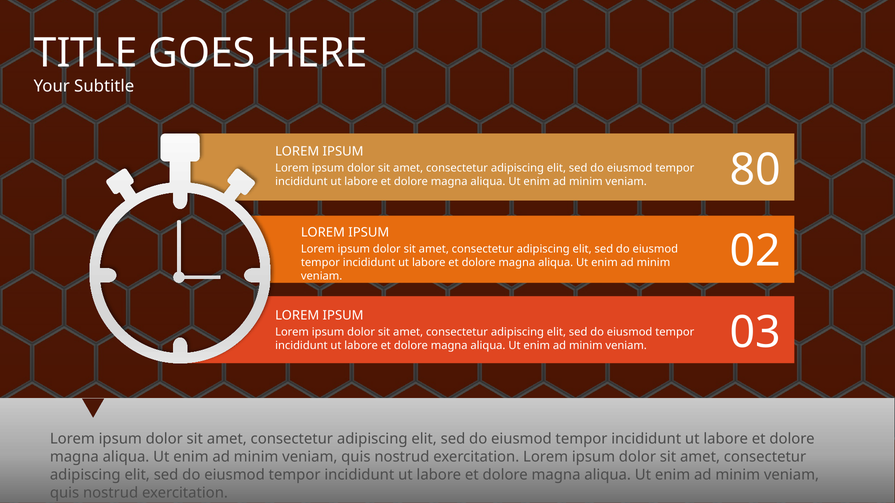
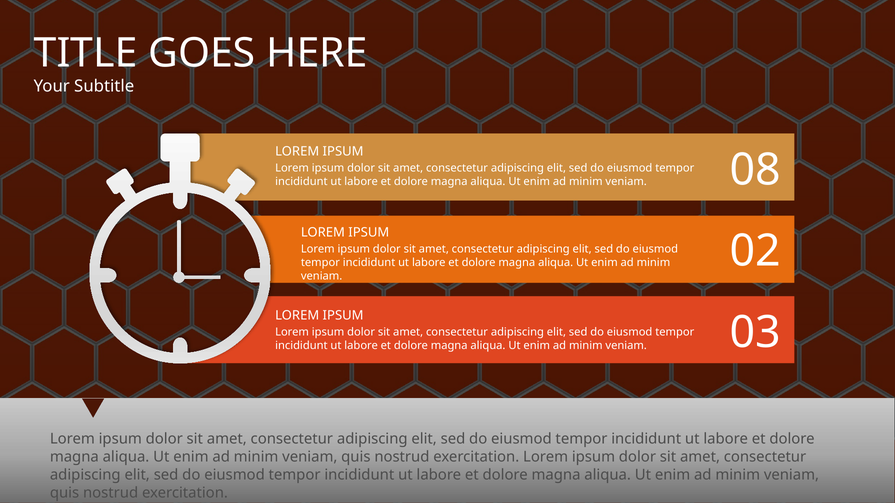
80: 80 -> 08
